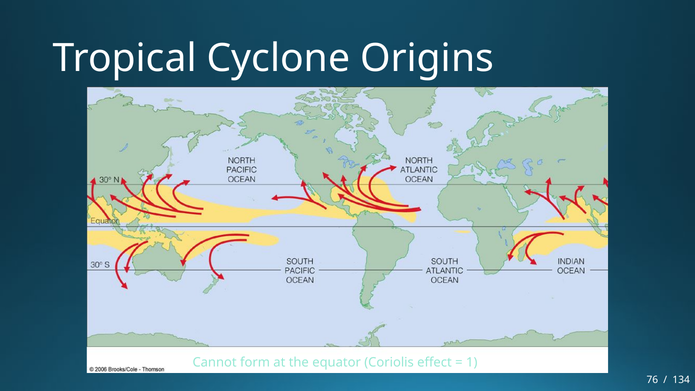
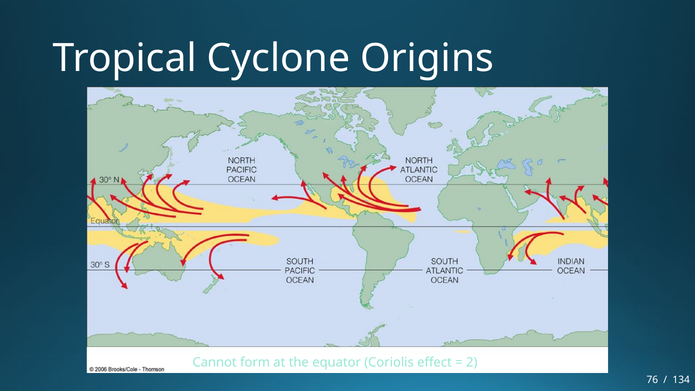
1: 1 -> 2
